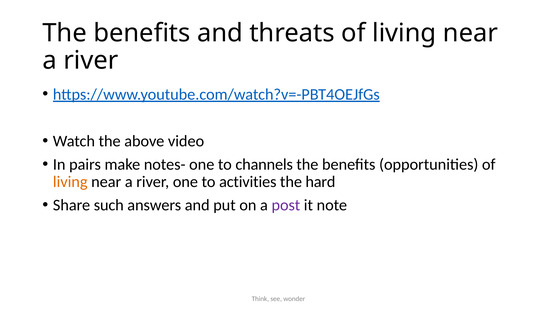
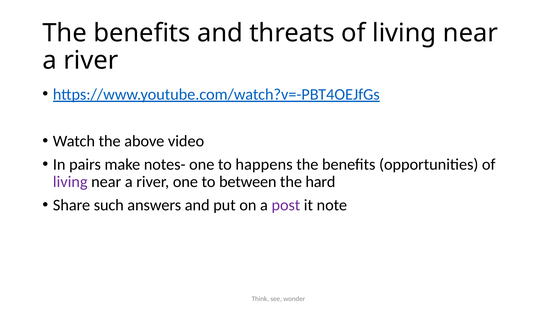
channels: channels -> happens
living at (70, 182) colour: orange -> purple
activities: activities -> between
